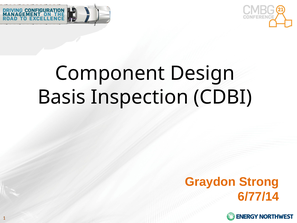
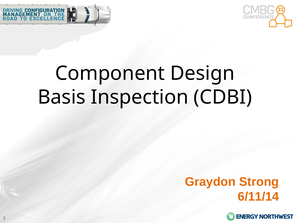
6/77/14: 6/77/14 -> 6/11/14
